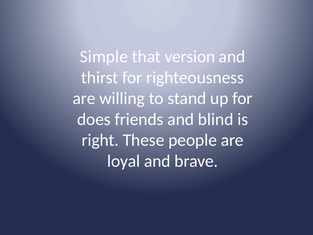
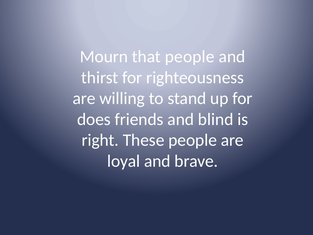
Simple: Simple -> Mourn
that version: version -> people
